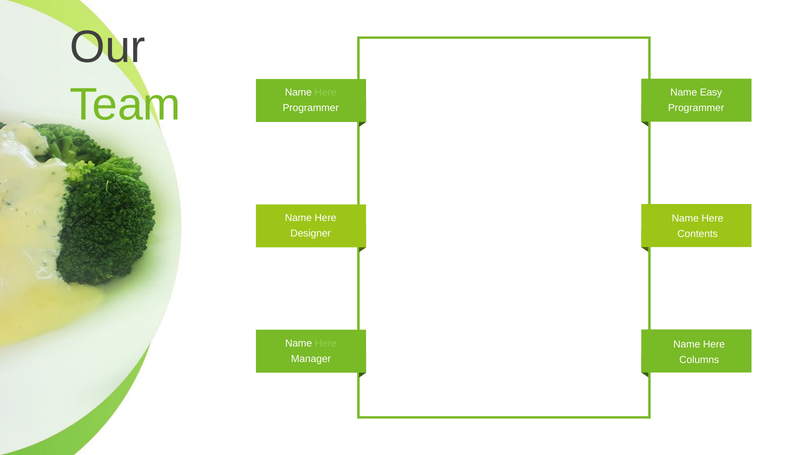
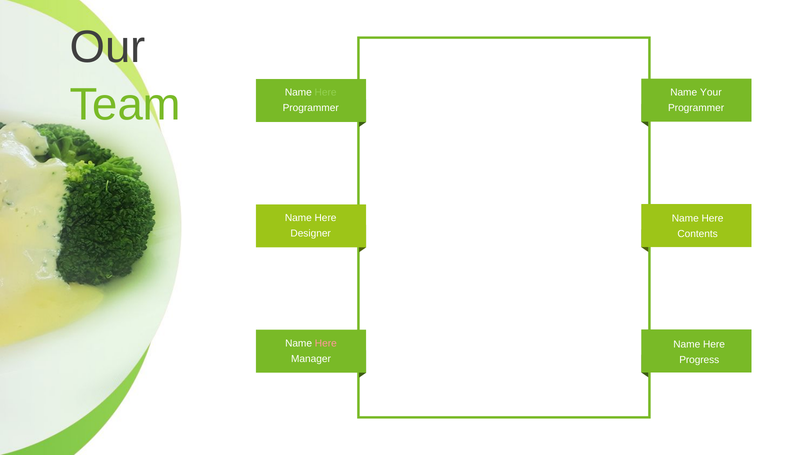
Easy: Easy -> Your
Here at (326, 344) colour: light green -> pink
Columns: Columns -> Progress
